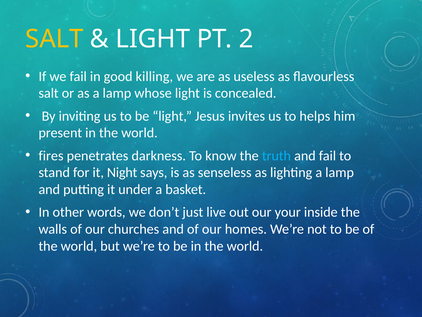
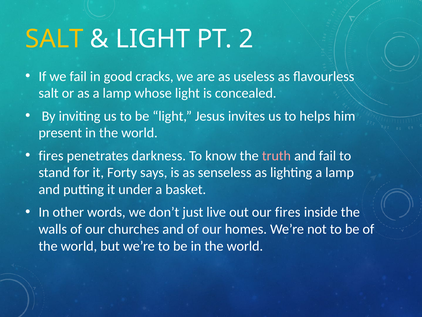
killing: killing -> cracks
truth colour: light blue -> pink
Night: Night -> Forty
our your: your -> fires
